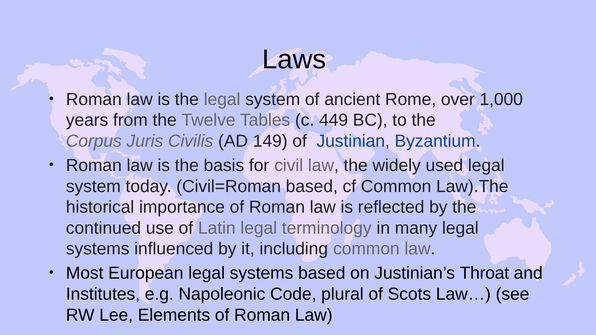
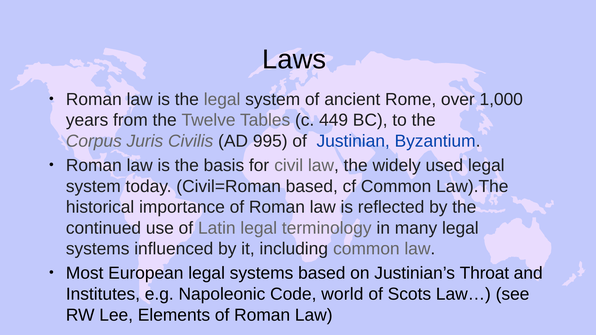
149: 149 -> 995
plural: plural -> world
